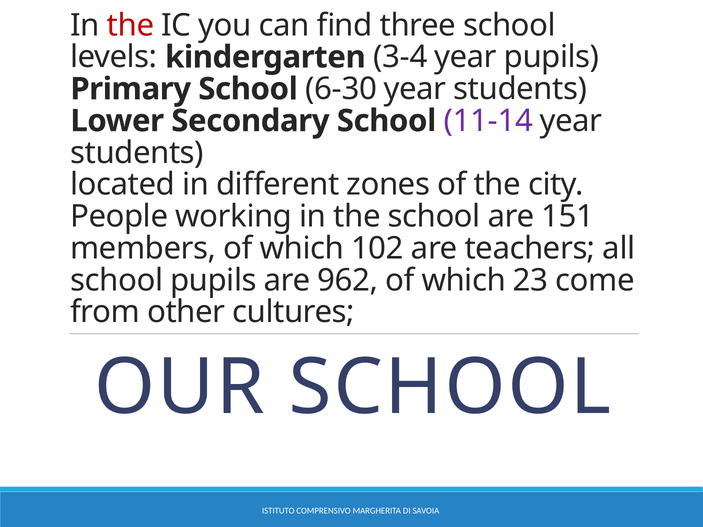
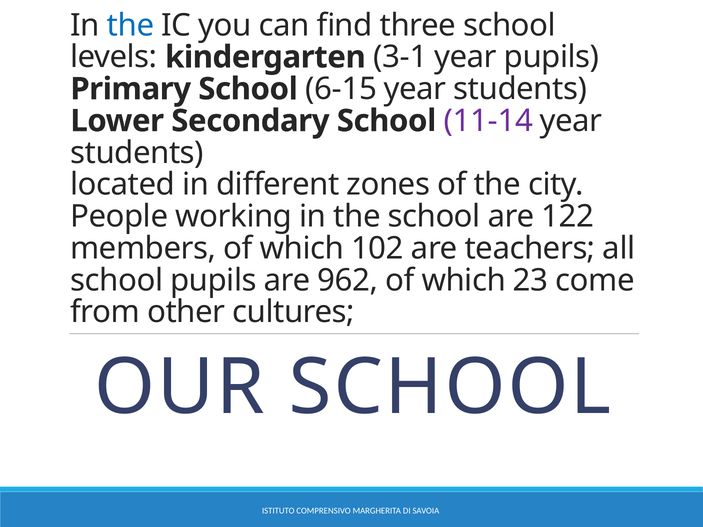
the at (131, 25) colour: red -> blue
3-4: 3-4 -> 3-1
6-30: 6-30 -> 6-15
151: 151 -> 122
